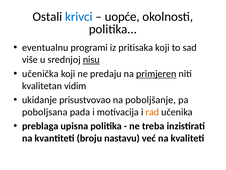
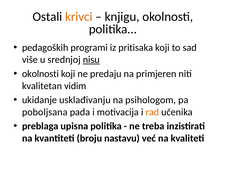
krivci colour: blue -> orange
uopće: uopće -> knjigu
eventualnu: eventualnu -> pedagoških
učenička at (40, 74): učenička -> okolnosti
primjeren underline: present -> none
prisustvovao: prisustvovao -> usklađivanju
poboljšanje: poboljšanje -> psihologom
